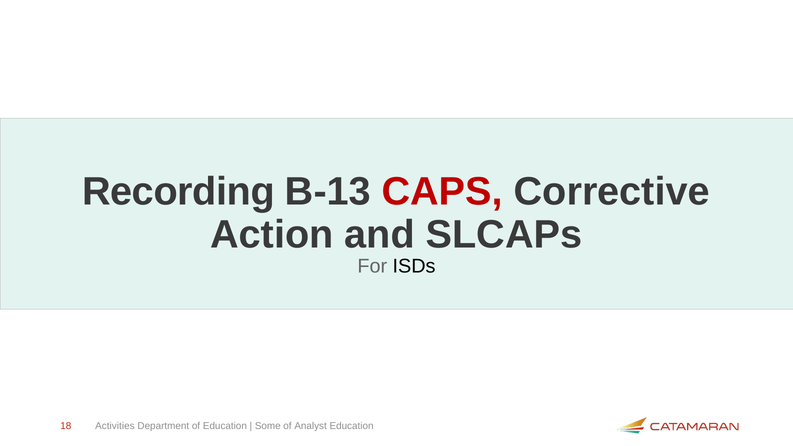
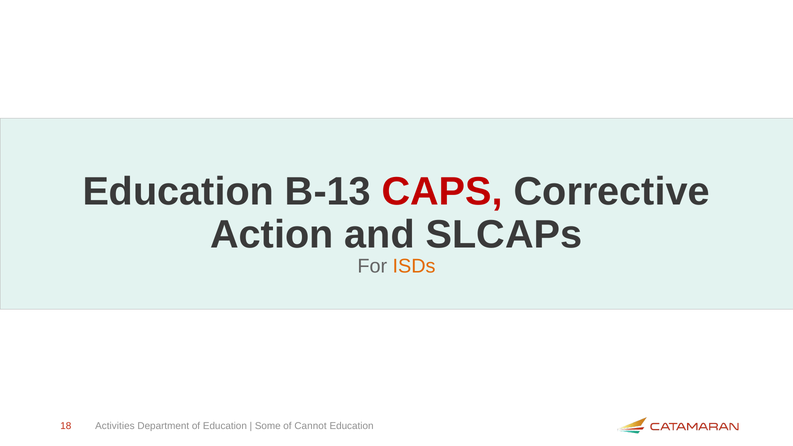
Recording at (178, 192): Recording -> Education
ISDs colour: black -> orange
Analyst: Analyst -> Cannot
